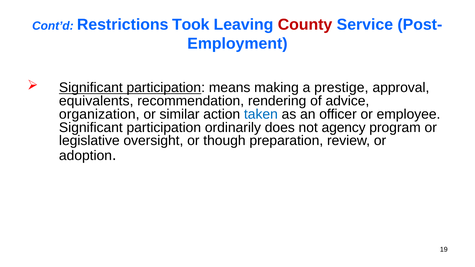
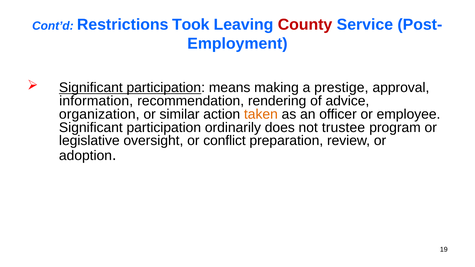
equivalents: equivalents -> information
taken colour: blue -> orange
agency: agency -> trustee
though: though -> conflict
